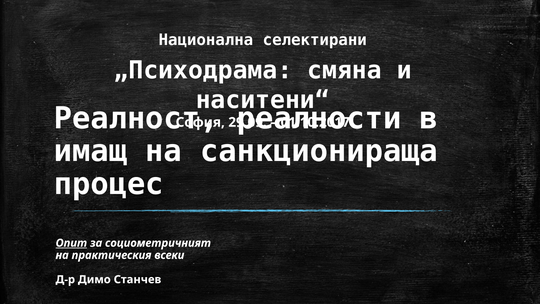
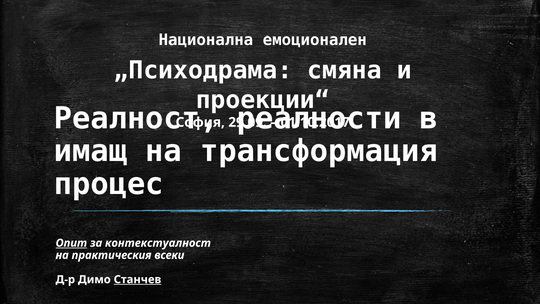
селектирани: селектирани -> емоционален
наситени“: наситени“ -> проекции“
санкционираща: санкционираща -> трансформация
социометричният: социометричният -> контекстуалност
Станчев underline: none -> present
